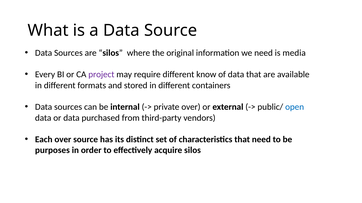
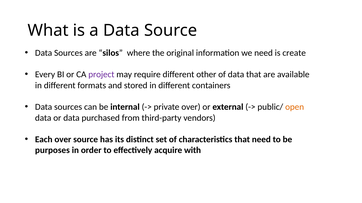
media: media -> create
know: know -> other
open colour: blue -> orange
acquire silos: silos -> with
